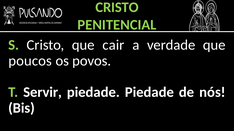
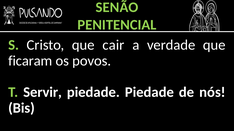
CRISTO at (117, 7): CRISTO -> SENÃO
poucos: poucos -> ficaram
